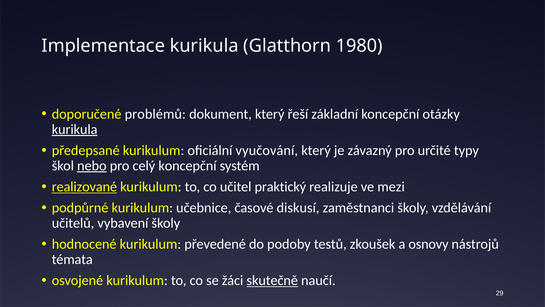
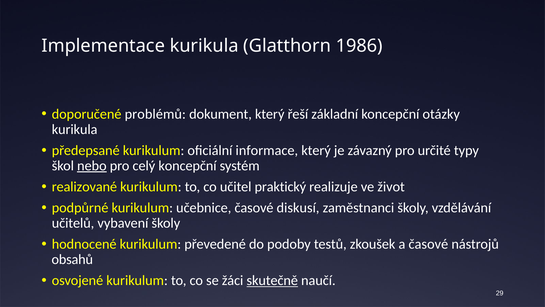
1980: 1980 -> 1986
kurikula at (75, 129) underline: present -> none
vyučování: vyučování -> informace
realizované underline: present -> none
mezi: mezi -> život
a osnovy: osnovy -> časové
témata: témata -> obsahů
